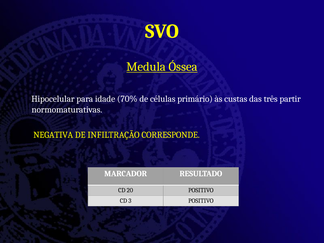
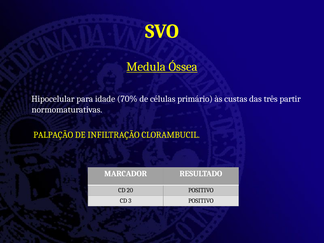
NEGATIVA: NEGATIVA -> PALPAÇÃO
CORRESPONDE: CORRESPONDE -> CLORAMBUCIL
